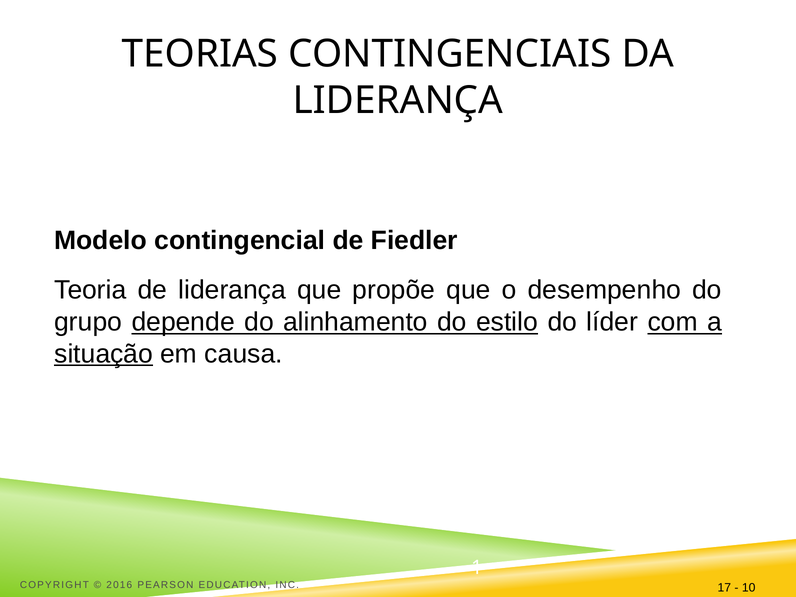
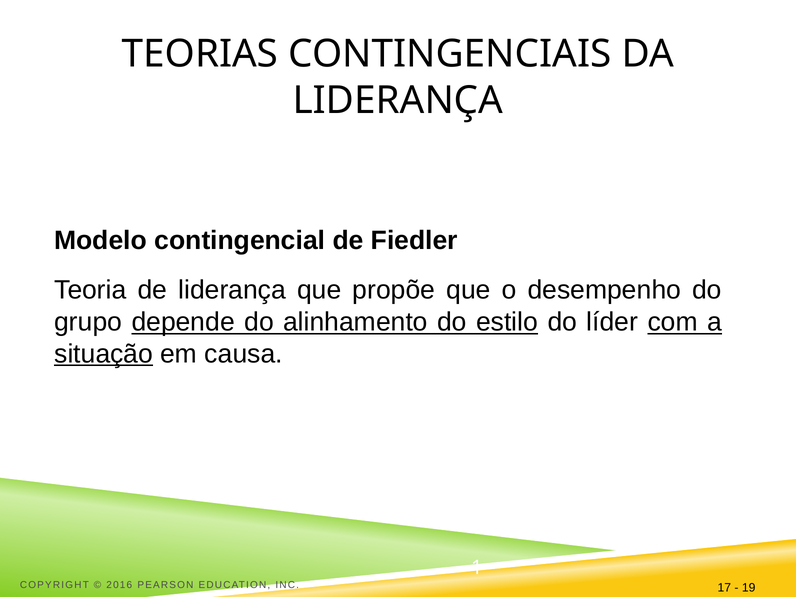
10: 10 -> 19
